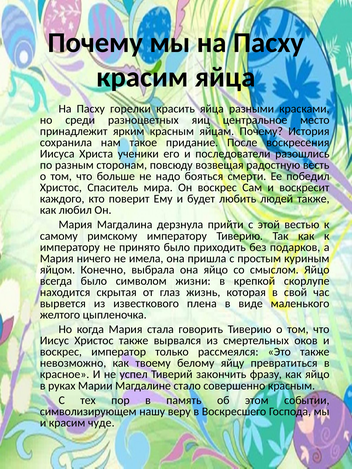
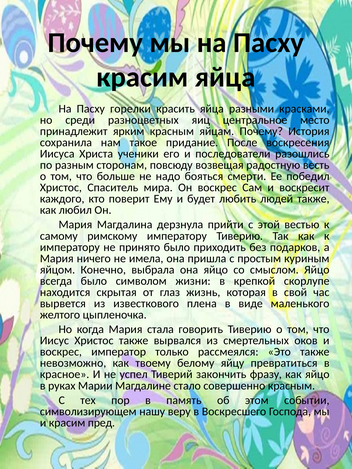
чуде: чуде -> пред
